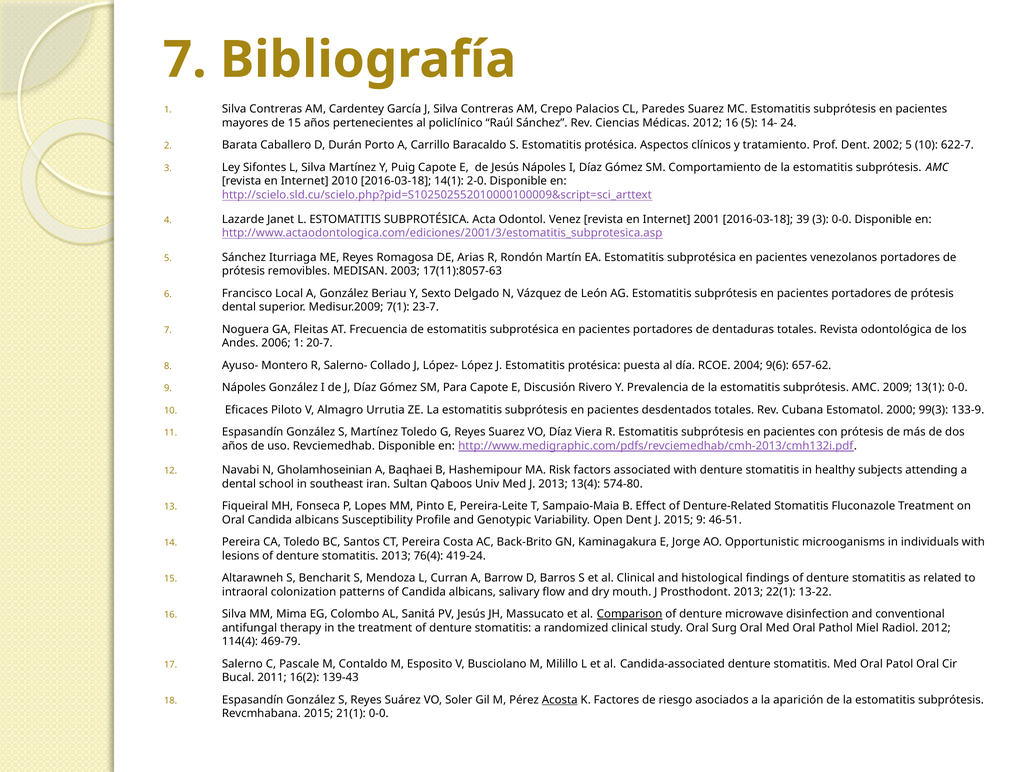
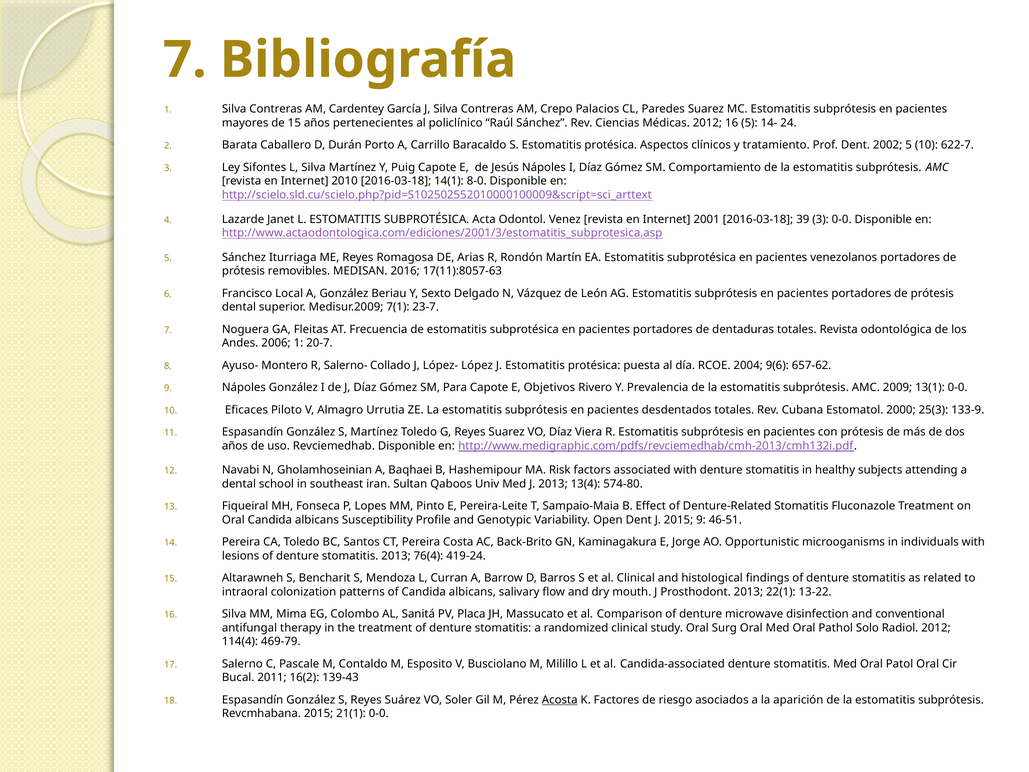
2-0: 2-0 -> 8-0
2003: 2003 -> 2016
Discusión: Discusión -> Objetivos
99(3: 99(3 -> 25(3
PV Jesús: Jesús -> Placa
Comparison underline: present -> none
Miel: Miel -> Solo
